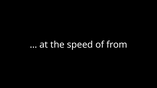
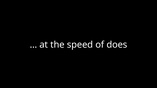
from: from -> does
